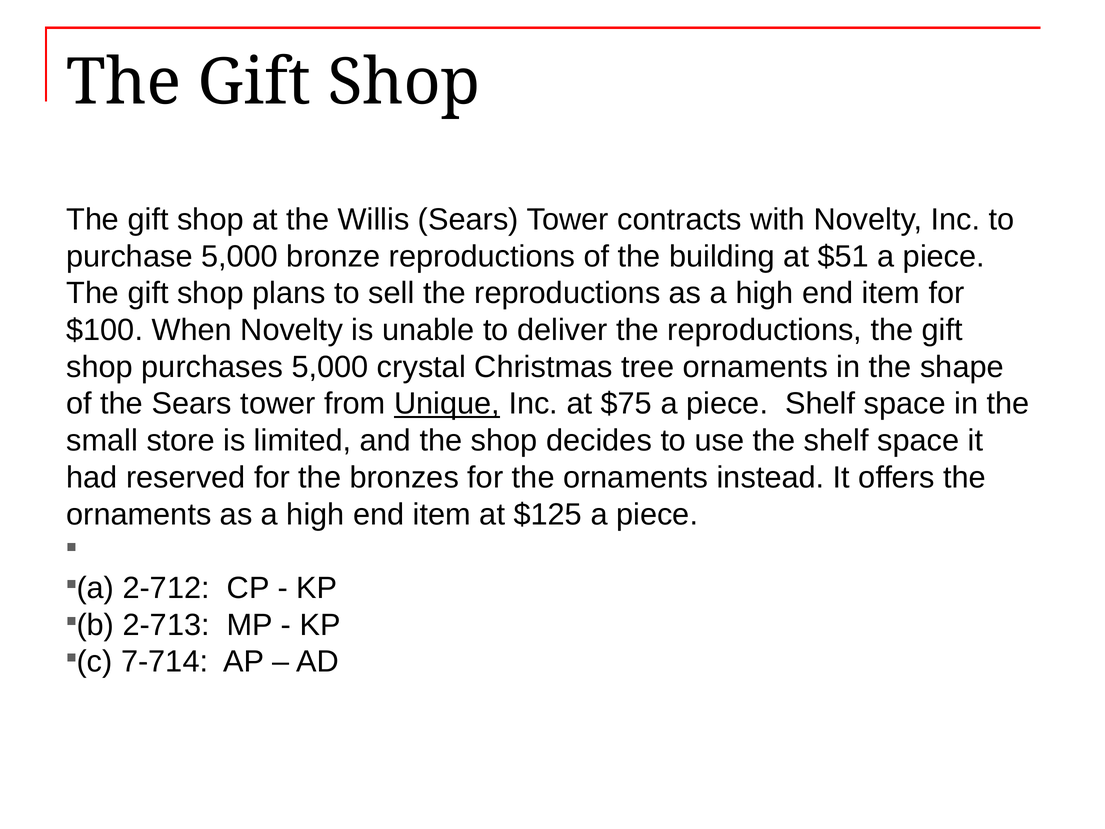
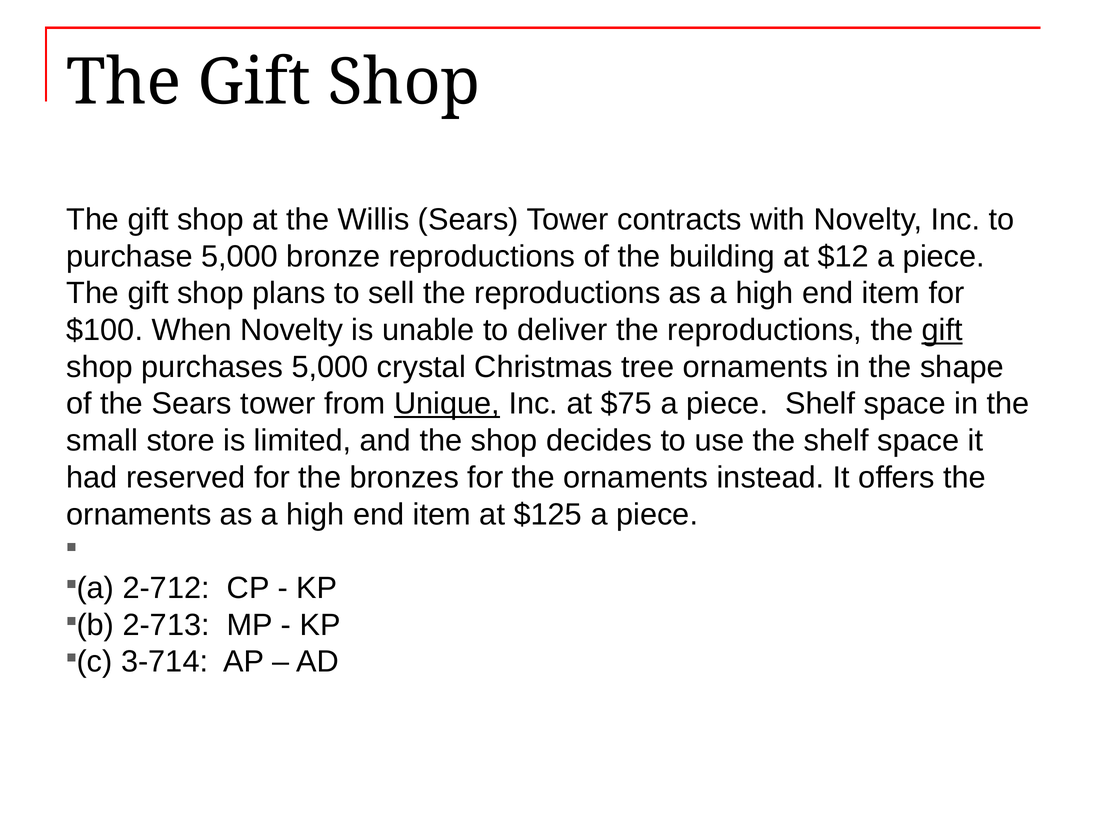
$51: $51 -> $12
gift at (942, 330) underline: none -> present
7-714: 7-714 -> 3-714
